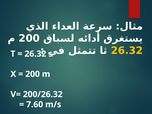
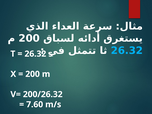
26.32 at (127, 51) colour: yellow -> light blue
